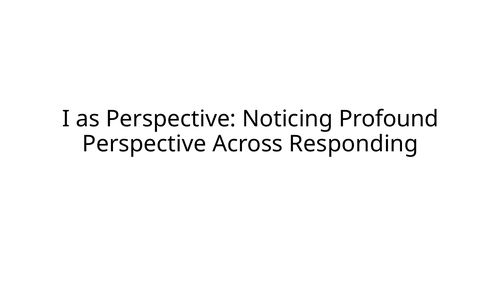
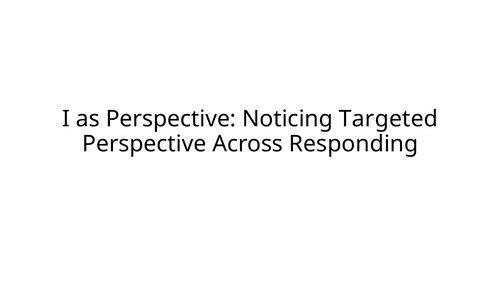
Profound: Profound -> Targeted
